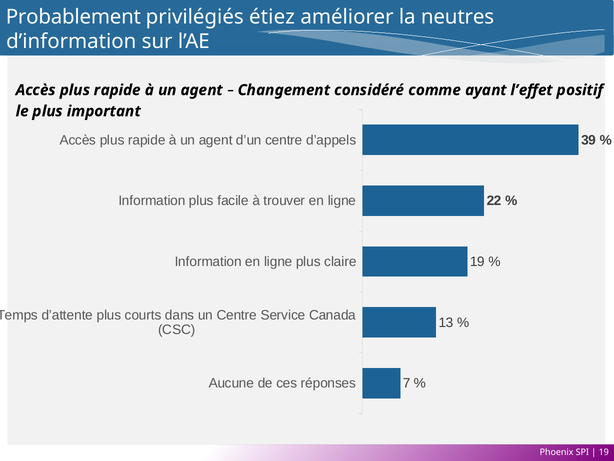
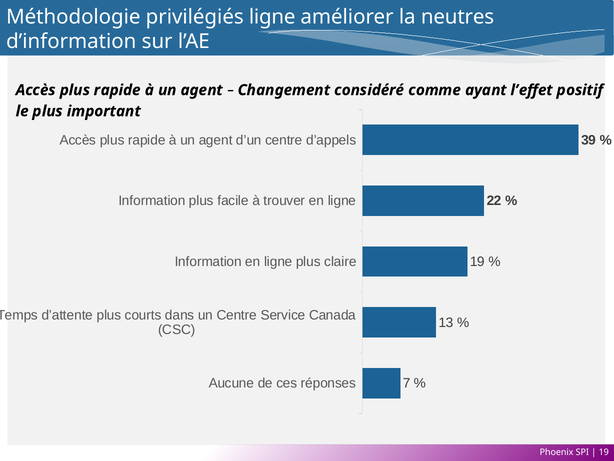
Probablement: Probablement -> Méthodologie
privilégiés étiez: étiez -> ligne
